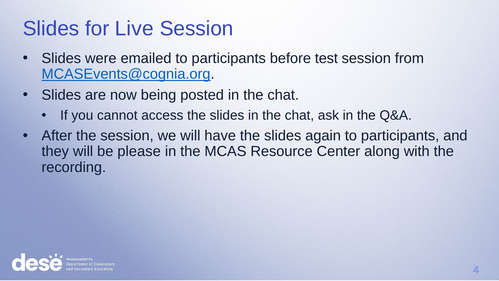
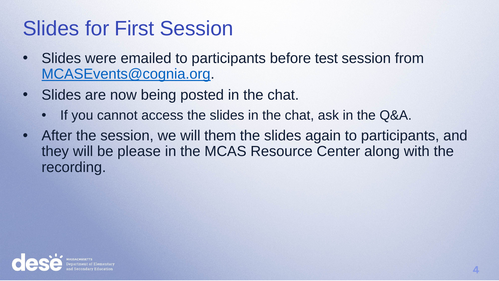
Live: Live -> First
have: have -> them
